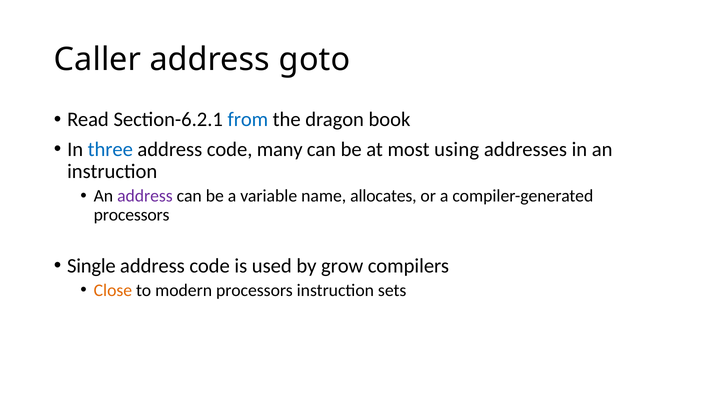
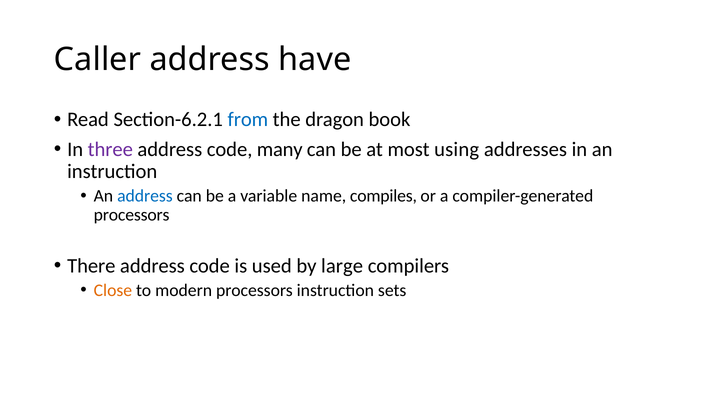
goto: goto -> have
three colour: blue -> purple
address at (145, 196) colour: purple -> blue
allocates: allocates -> compiles
Single: Single -> There
grow: grow -> large
